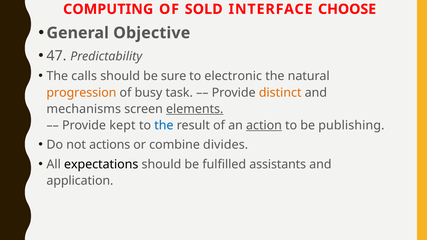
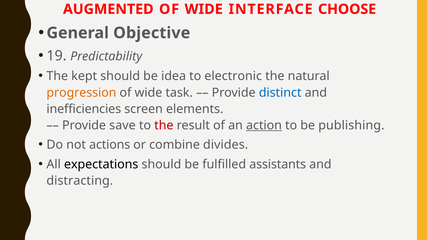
COMPUTING: COMPUTING -> AUGMENTED
SOLD at (204, 9): SOLD -> WIDE
47: 47 -> 19
calls: calls -> kept
sure: sure -> idea
busy at (148, 93): busy -> wide
distinct colour: orange -> blue
mechanisms: mechanisms -> inefficiencies
elements underline: present -> none
kept: kept -> save
the at (164, 125) colour: blue -> red
application: application -> distracting
